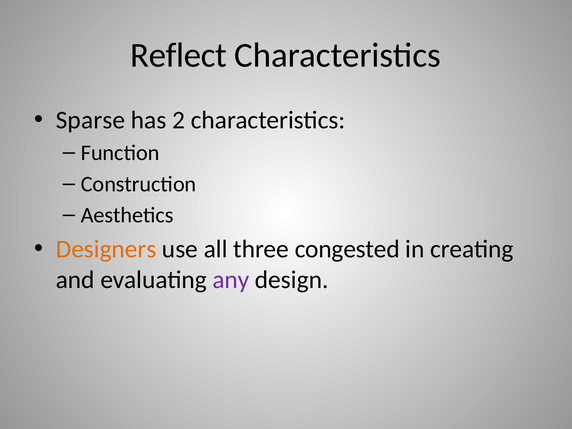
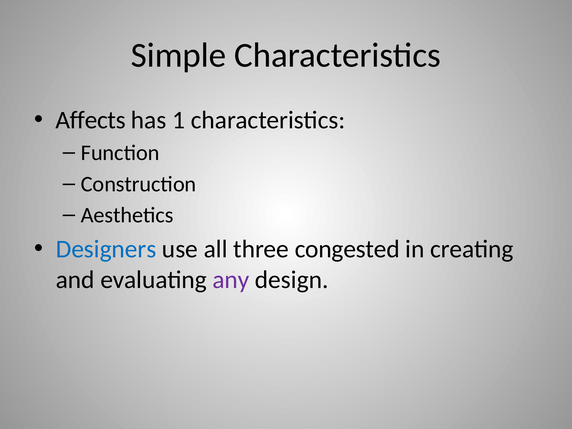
Reflect: Reflect -> Simple
Sparse: Sparse -> Affects
2: 2 -> 1
Designers colour: orange -> blue
